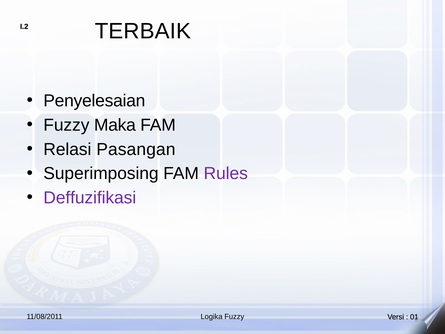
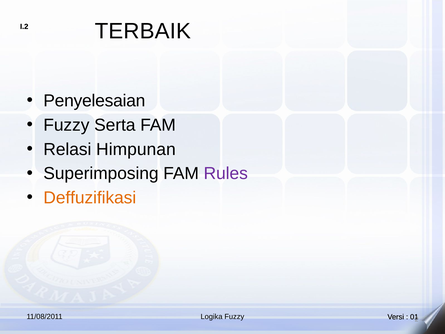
Maka: Maka -> Serta
Pasangan: Pasangan -> Himpunan
Deffuzifikasi colour: purple -> orange
